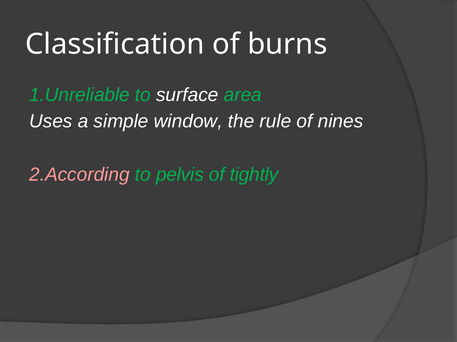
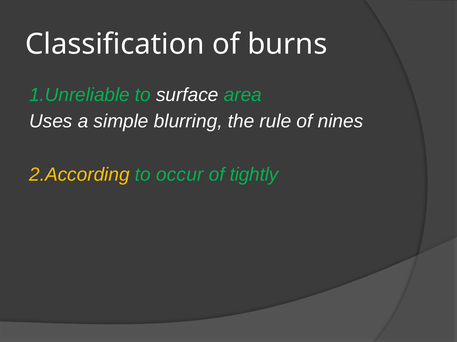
window: window -> blurring
2.According colour: pink -> yellow
pelvis: pelvis -> occur
